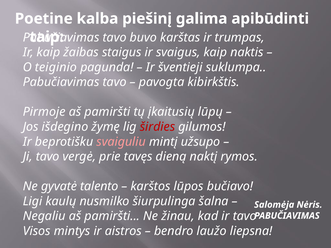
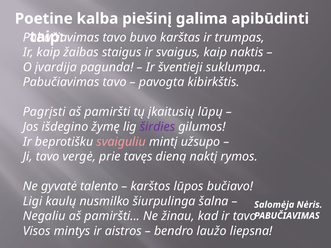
teiginio: teiginio -> įvardija
Pirmoje: Pirmoje -> Pagrįsti
širdies colour: red -> purple
